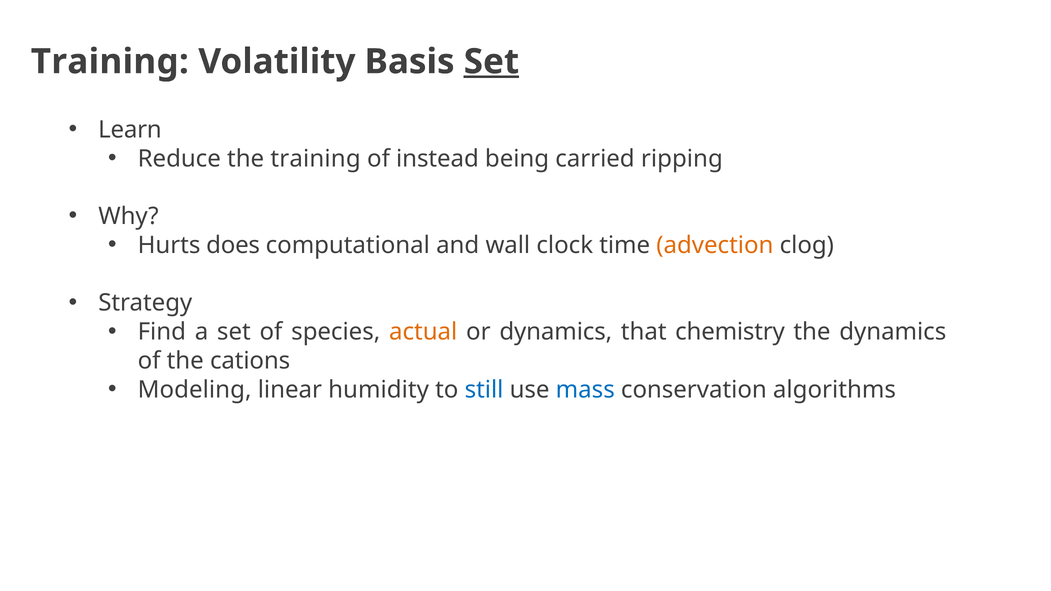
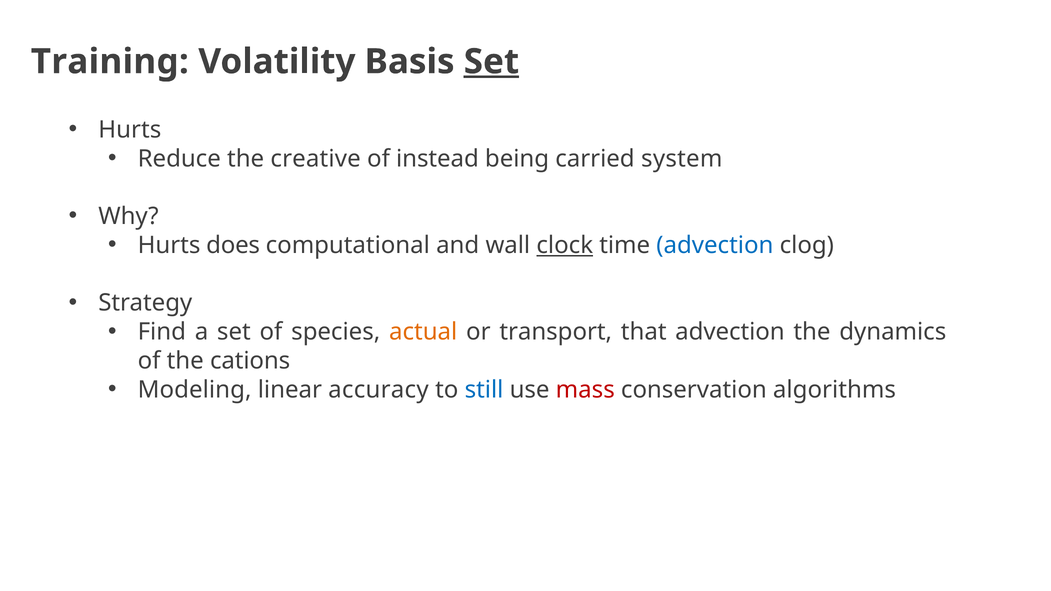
Learn at (130, 130): Learn -> Hurts
the training: training -> creative
ripping: ripping -> system
clock underline: none -> present
advection at (715, 245) colour: orange -> blue
or dynamics: dynamics -> transport
that chemistry: chemistry -> advection
humidity: humidity -> accuracy
mass colour: blue -> red
